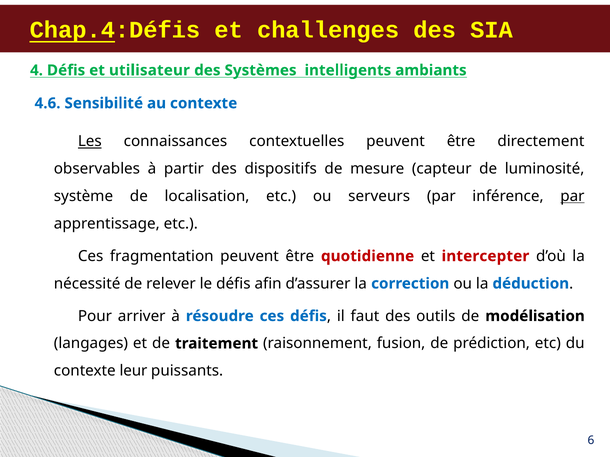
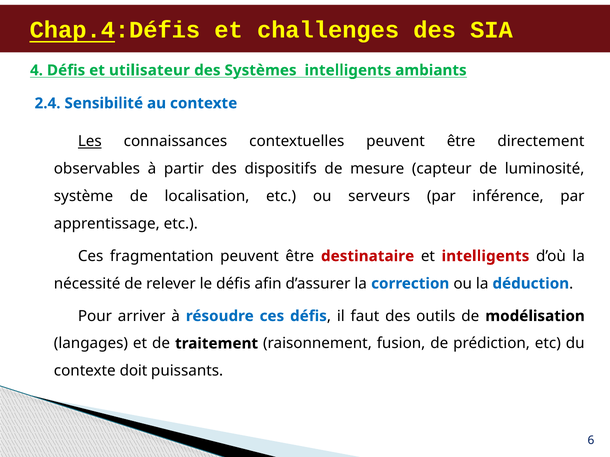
4.6: 4.6 -> 2.4
par at (572, 196) underline: present -> none
quotidienne: quotidienne -> destinataire
et intercepter: intercepter -> intelligents
leur: leur -> doit
